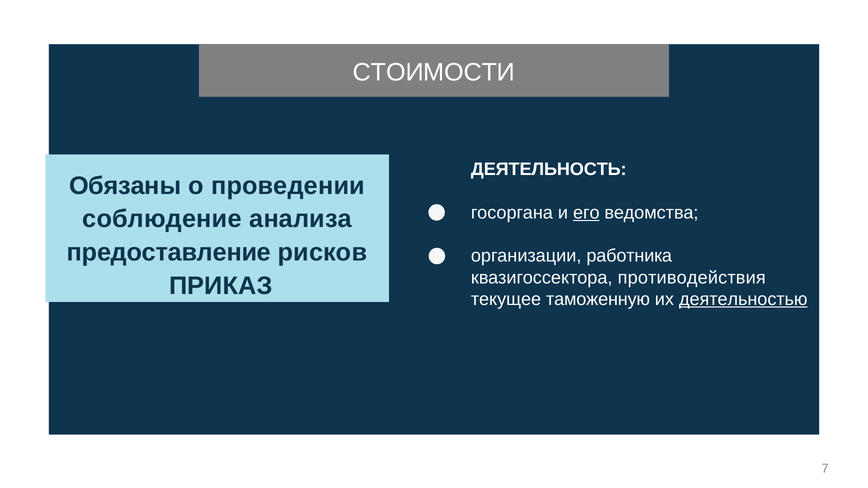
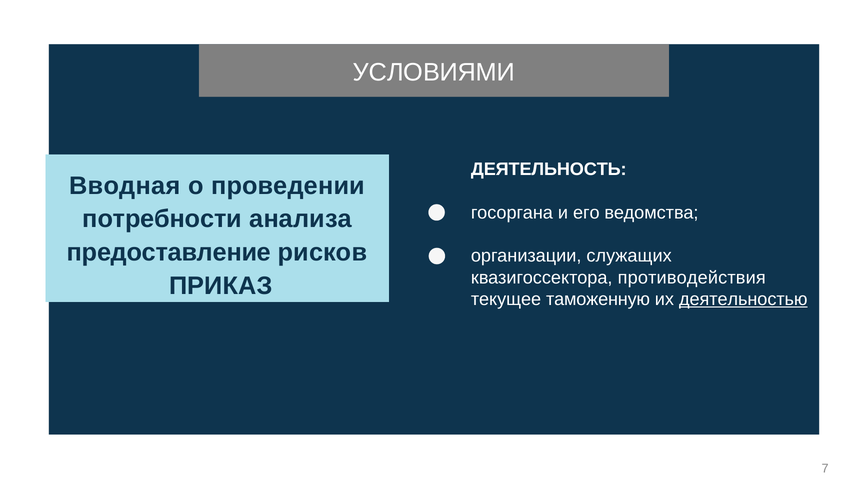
СТОИМОСТИ: СТОИМОСТИ -> УСЛОВИЯМИ
Обязаны: Обязаны -> Вводная
его underline: present -> none
соблюдение: соблюдение -> потребности
работника: работника -> служащих
